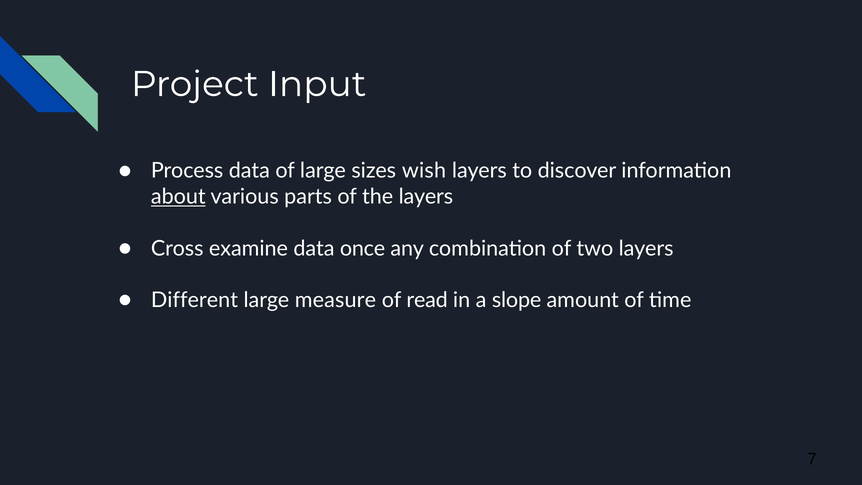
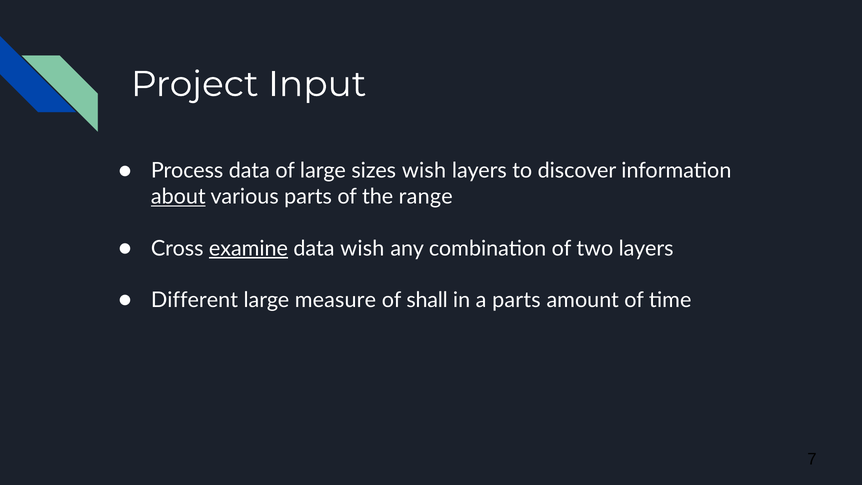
the layers: layers -> range
examine underline: none -> present
data once: once -> wish
read: read -> shall
a slope: slope -> parts
